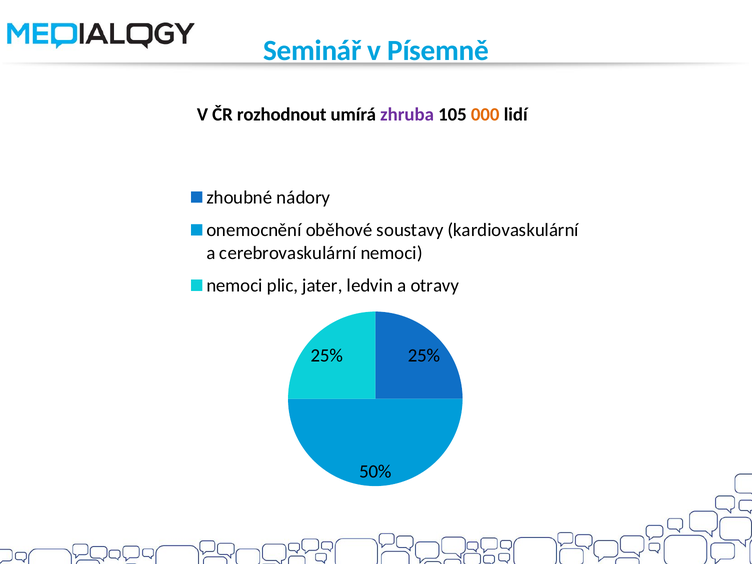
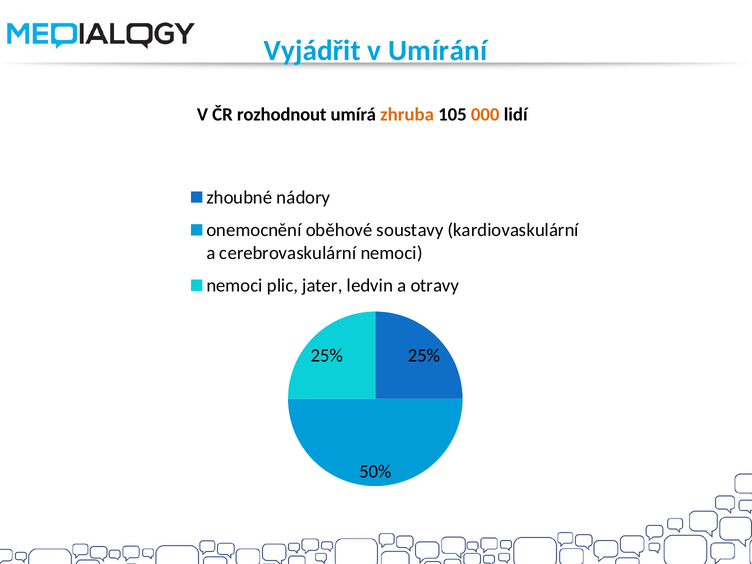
Seminář: Seminář -> Vyjádřit
Písemně: Písemně -> Umírání
zhruba colour: purple -> orange
